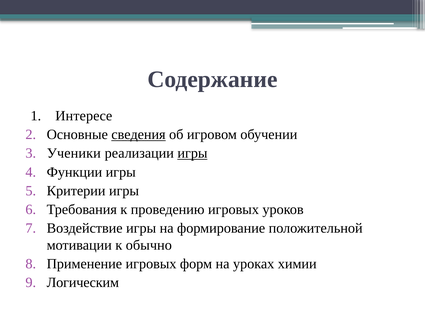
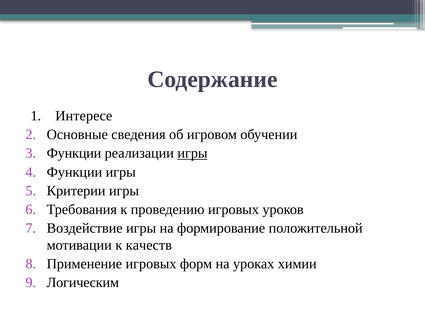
сведения underline: present -> none
Ученики at (74, 154): Ученики -> Функции
обычно: обычно -> качеств
